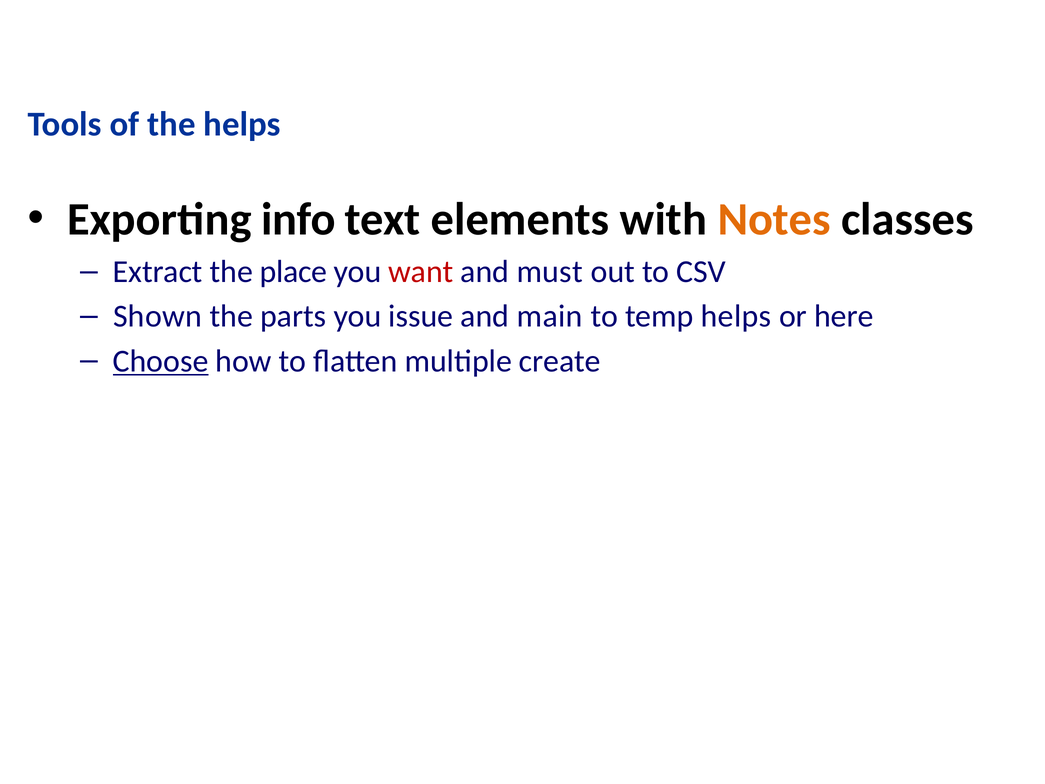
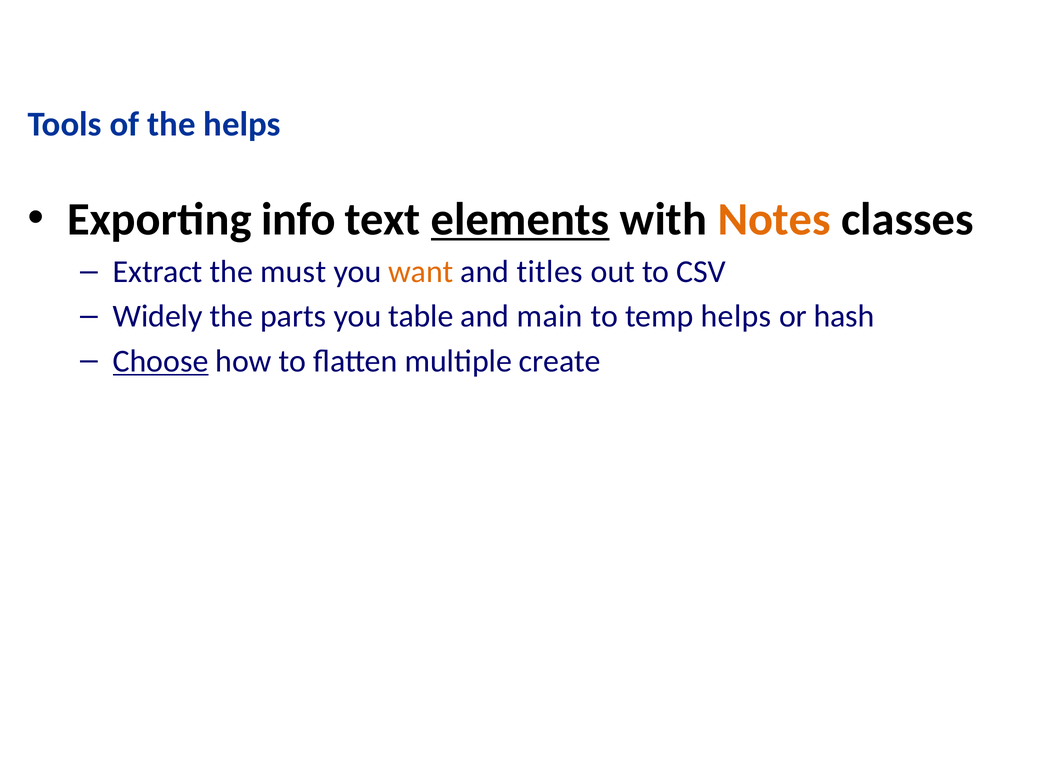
elements underline: none -> present
place: place -> must
want colour: red -> orange
must: must -> titles
Shown: Shown -> Widely
issue: issue -> table
here: here -> hash
